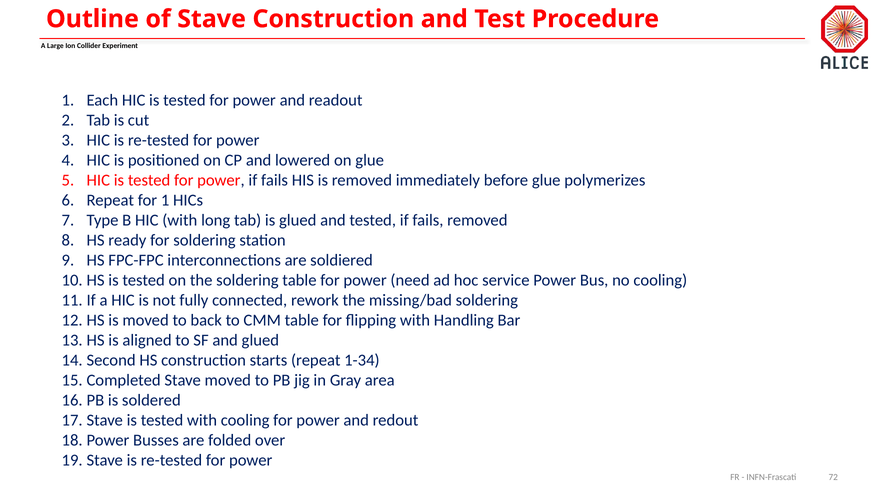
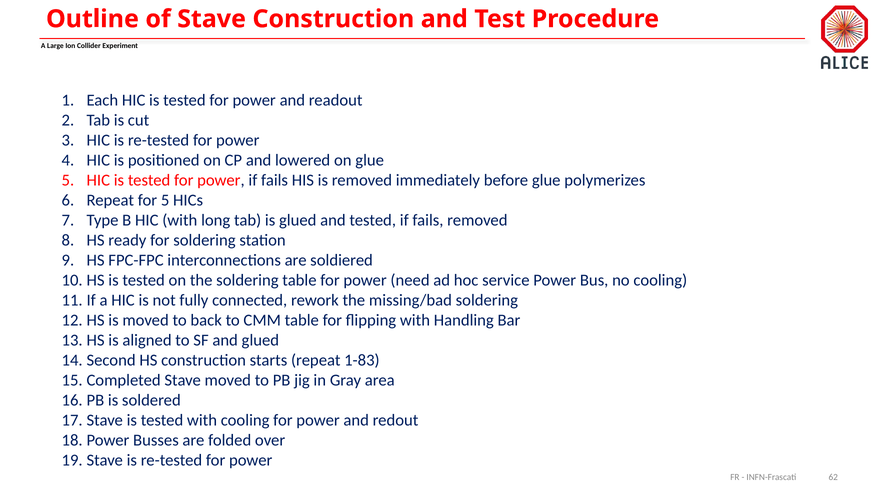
for 1: 1 -> 5
1-34: 1-34 -> 1-83
72: 72 -> 62
